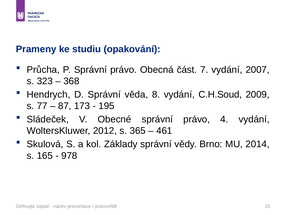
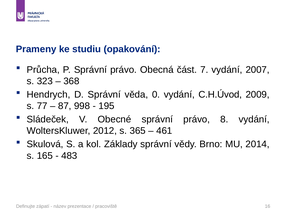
8: 8 -> 0
C.H.Soud: C.H.Soud -> C.H.Úvod
173: 173 -> 998
4: 4 -> 8
978: 978 -> 483
